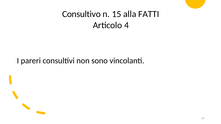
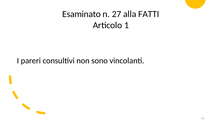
Consultivo: Consultivo -> Esaminato
15: 15 -> 27
4: 4 -> 1
